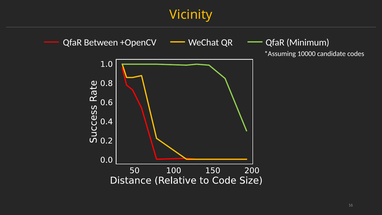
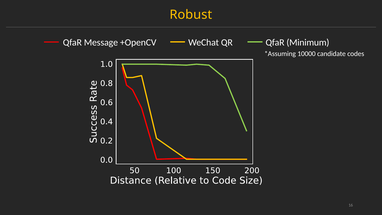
Vicinity: Vicinity -> Robust
Between: Between -> Message
